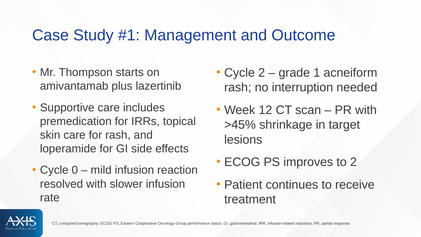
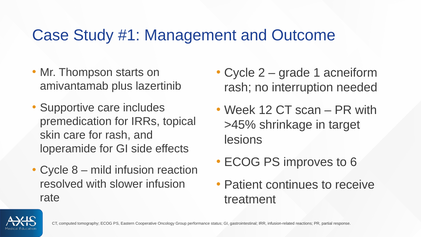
to 2: 2 -> 6
0: 0 -> 8
